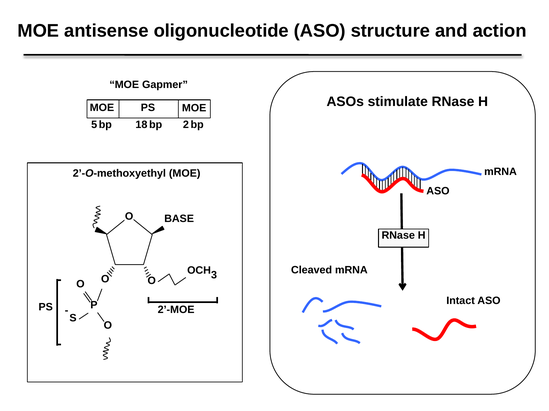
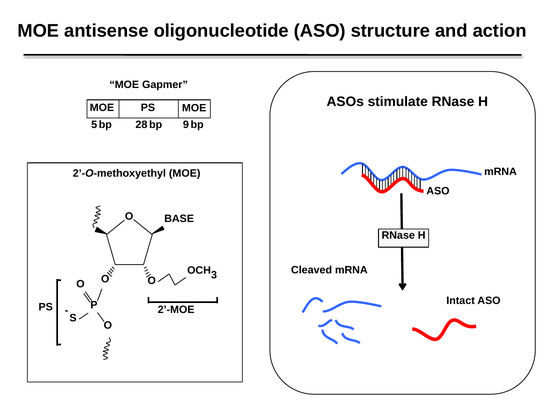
18: 18 -> 28
2: 2 -> 9
